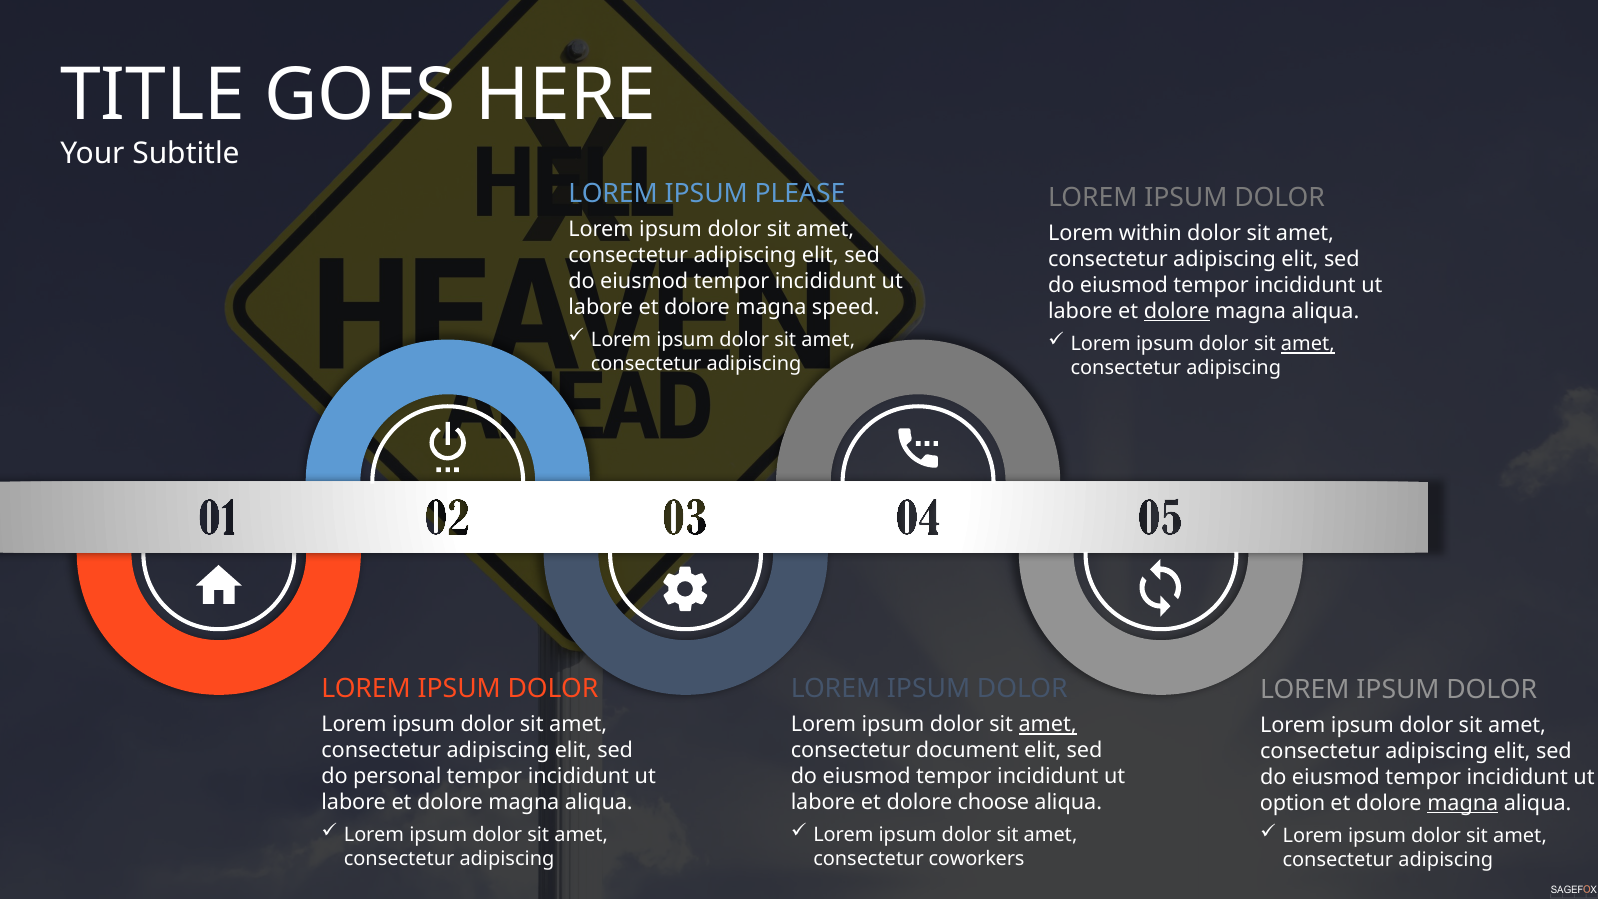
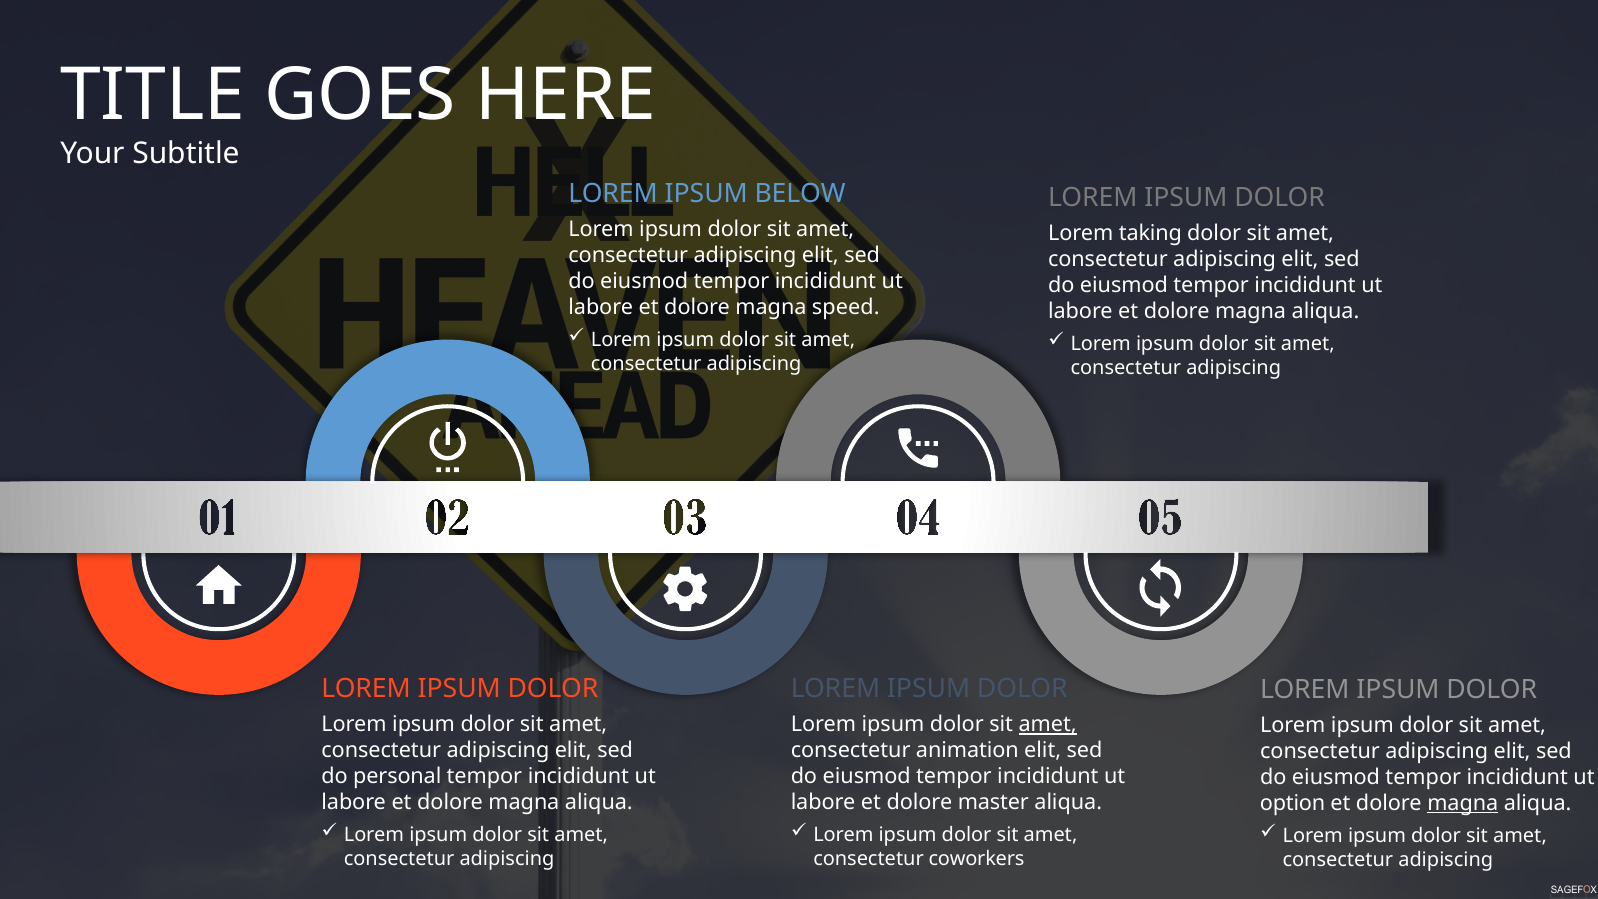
PLEASE: PLEASE -> BELOW
within: within -> taking
dolore at (1177, 311) underline: present -> none
amet at (1308, 344) underline: present -> none
document: document -> animation
choose: choose -> master
